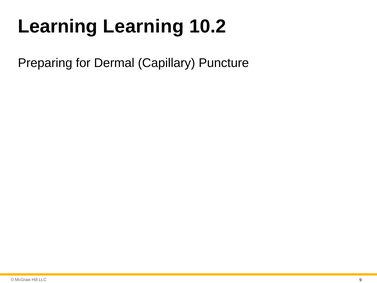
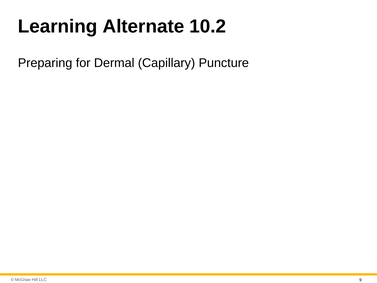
Learning Learning: Learning -> Alternate
